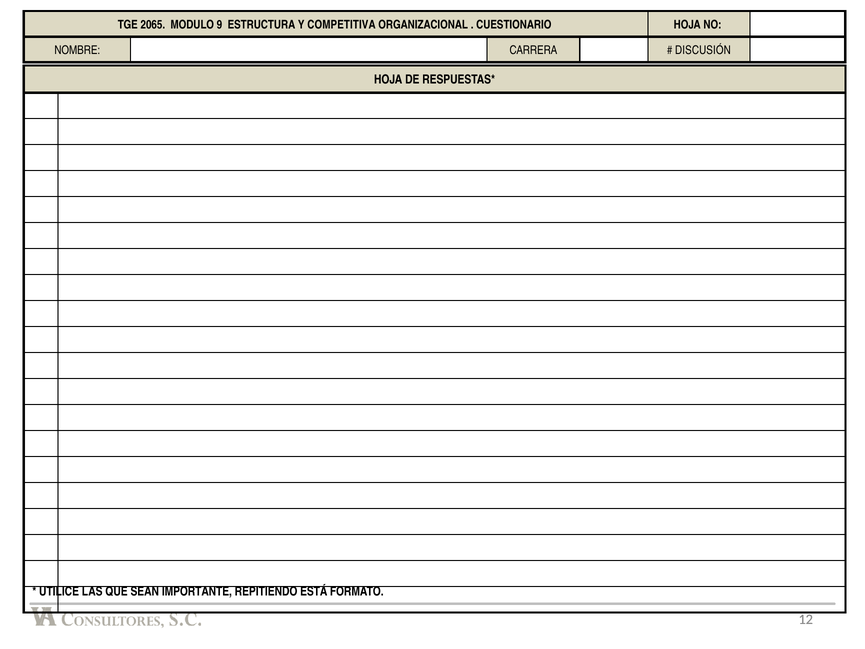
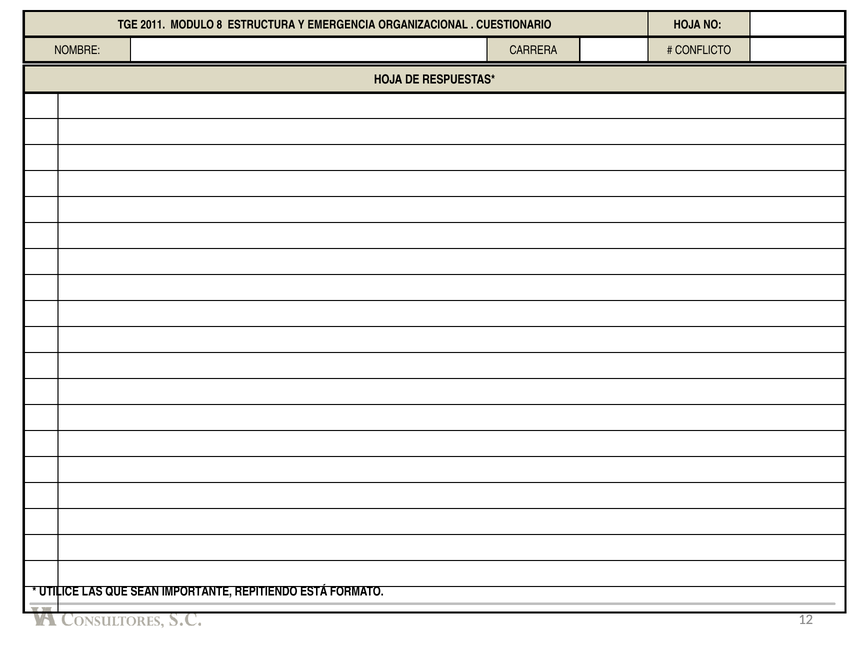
2065: 2065 -> 2011
9: 9 -> 8
COMPETITIVA: COMPETITIVA -> EMERGENCIA
DISCUSIÓN: DISCUSIÓN -> CONFLICTO
